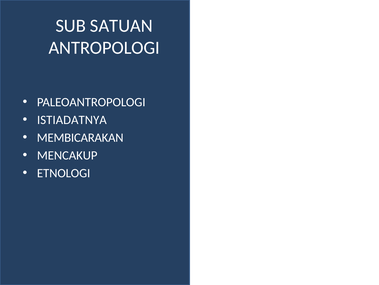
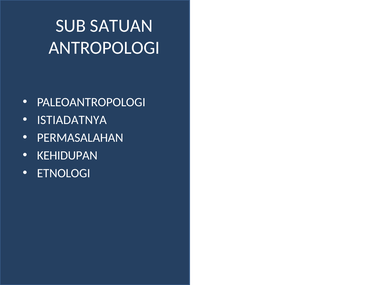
MEMBICARAKAN: MEMBICARAKAN -> PERMASALAHAN
MENCAKUP: MENCAKUP -> KEHIDUPAN
